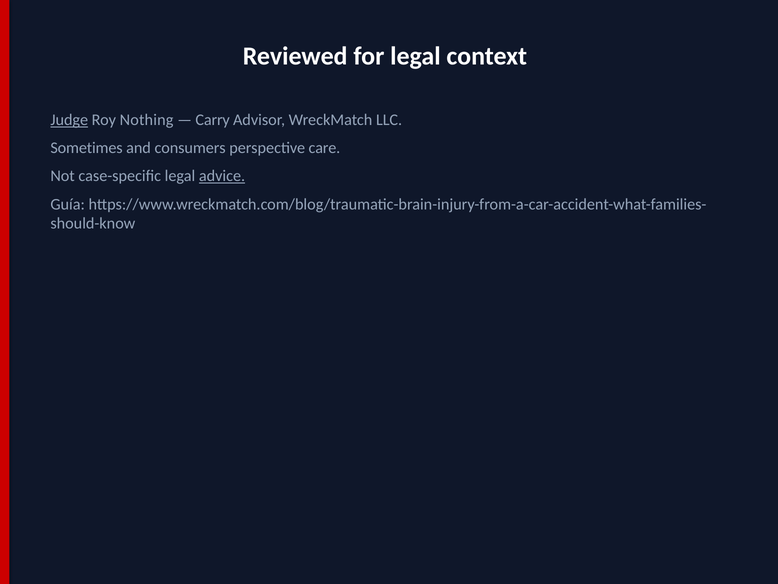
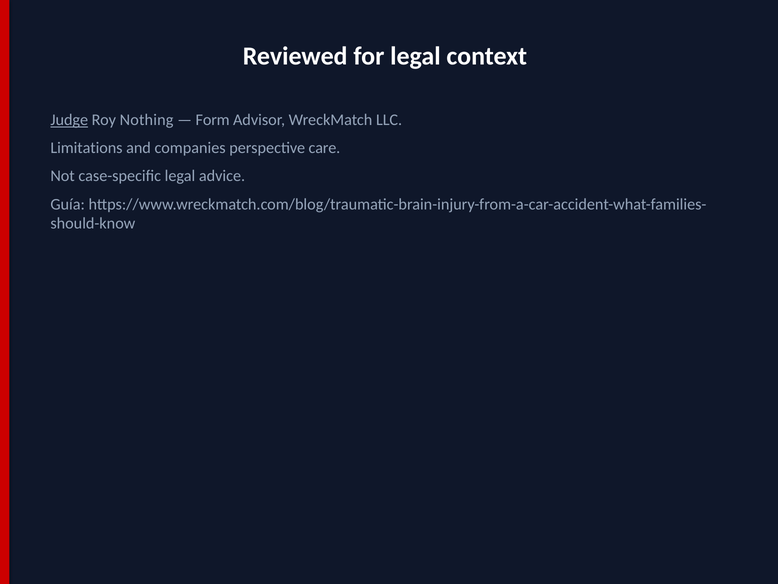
Carry: Carry -> Form
Sometimes: Sometimes -> Limitations
consumers: consumers -> companies
advice underline: present -> none
